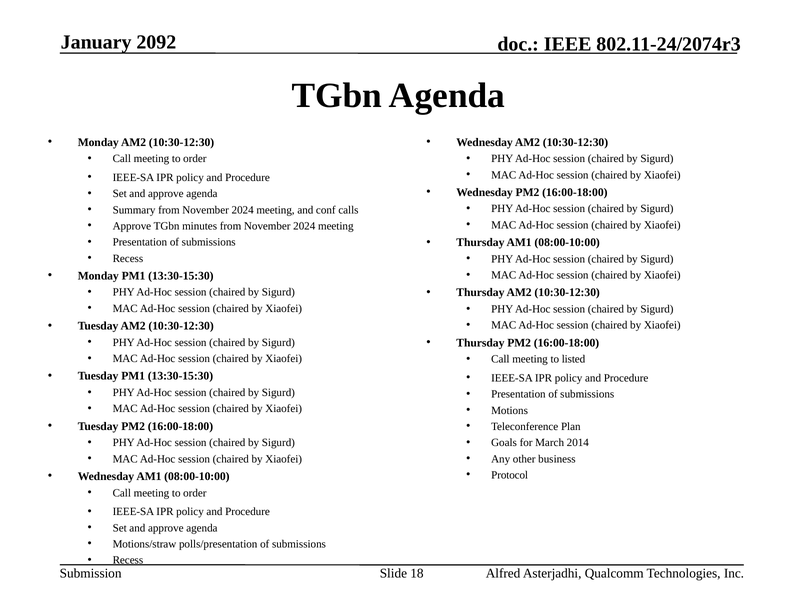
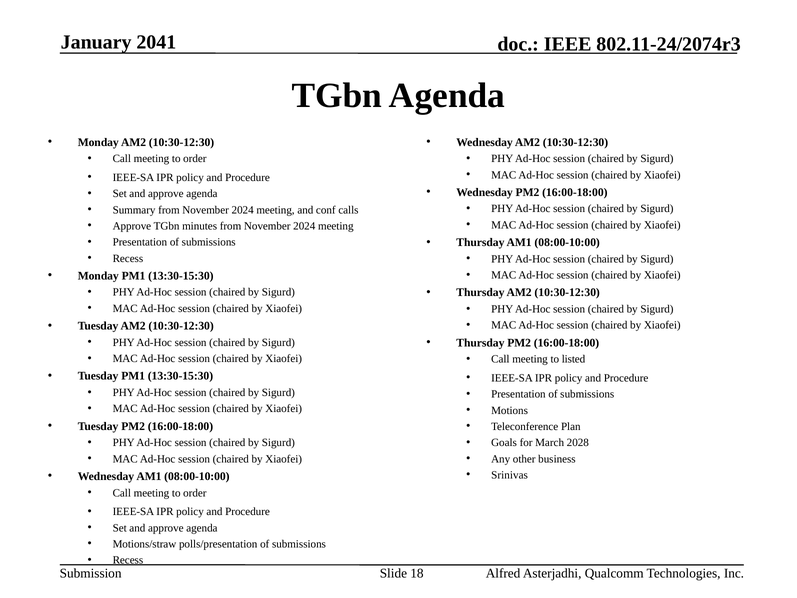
2092: 2092 -> 2041
2014: 2014 -> 2028
Protocol: Protocol -> Srinivas
